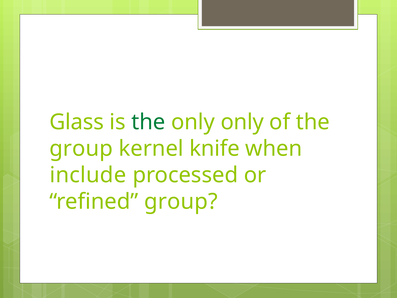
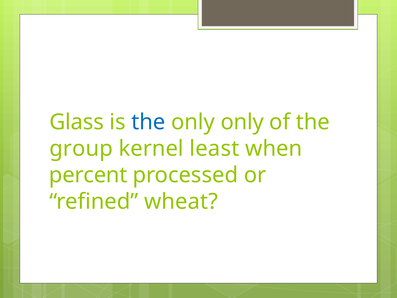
the at (148, 122) colour: green -> blue
knife: knife -> least
include: include -> percent
refined group: group -> wheat
